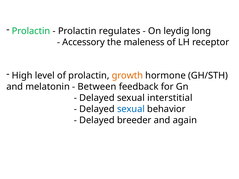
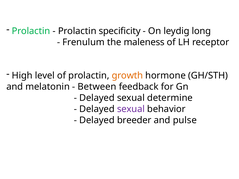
regulates: regulates -> specificity
Accessory: Accessory -> Frenulum
interstitial: interstitial -> determine
sexual at (131, 109) colour: blue -> purple
again: again -> pulse
